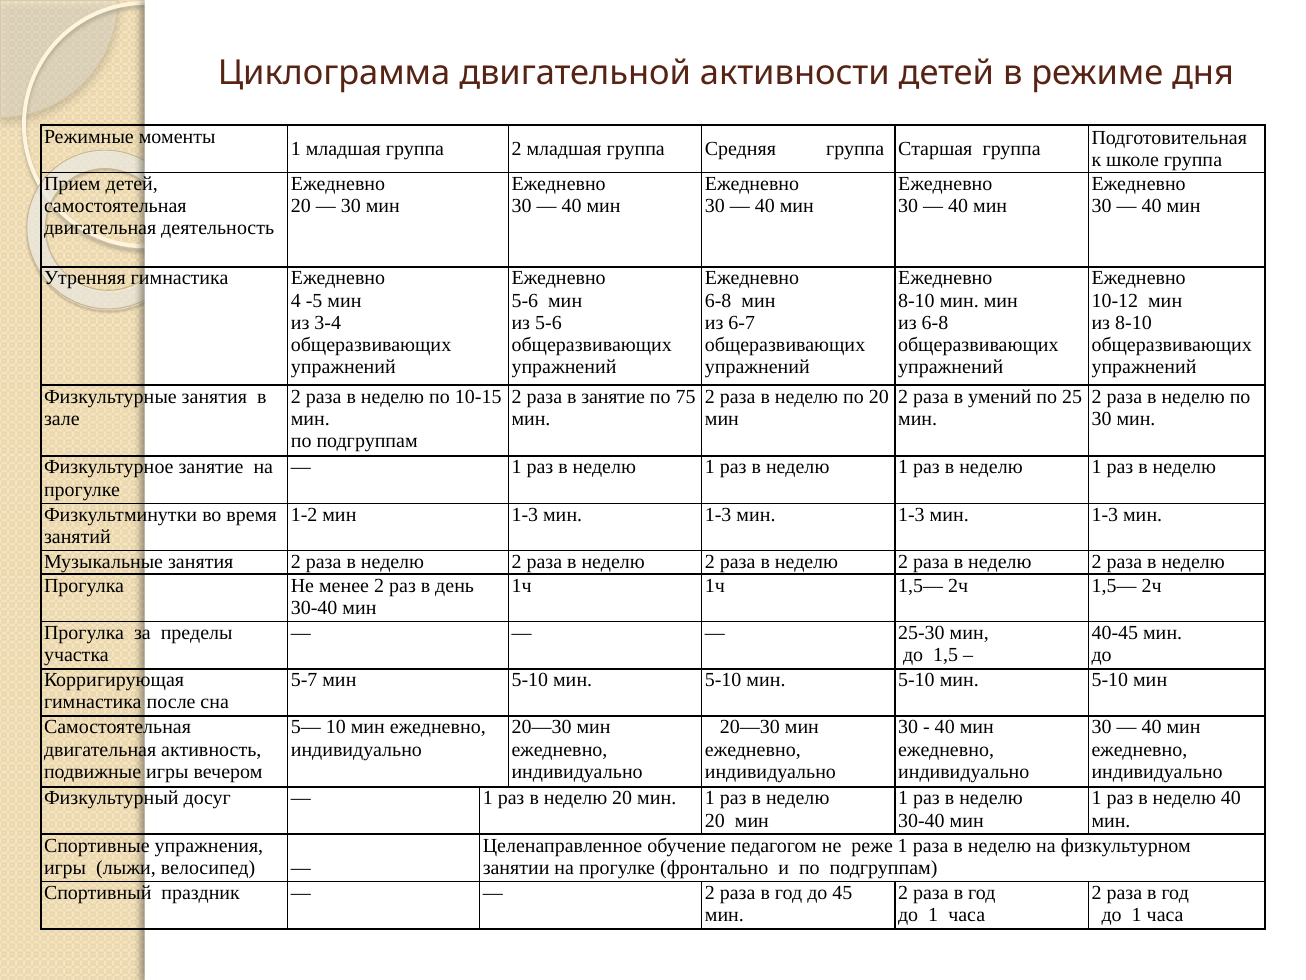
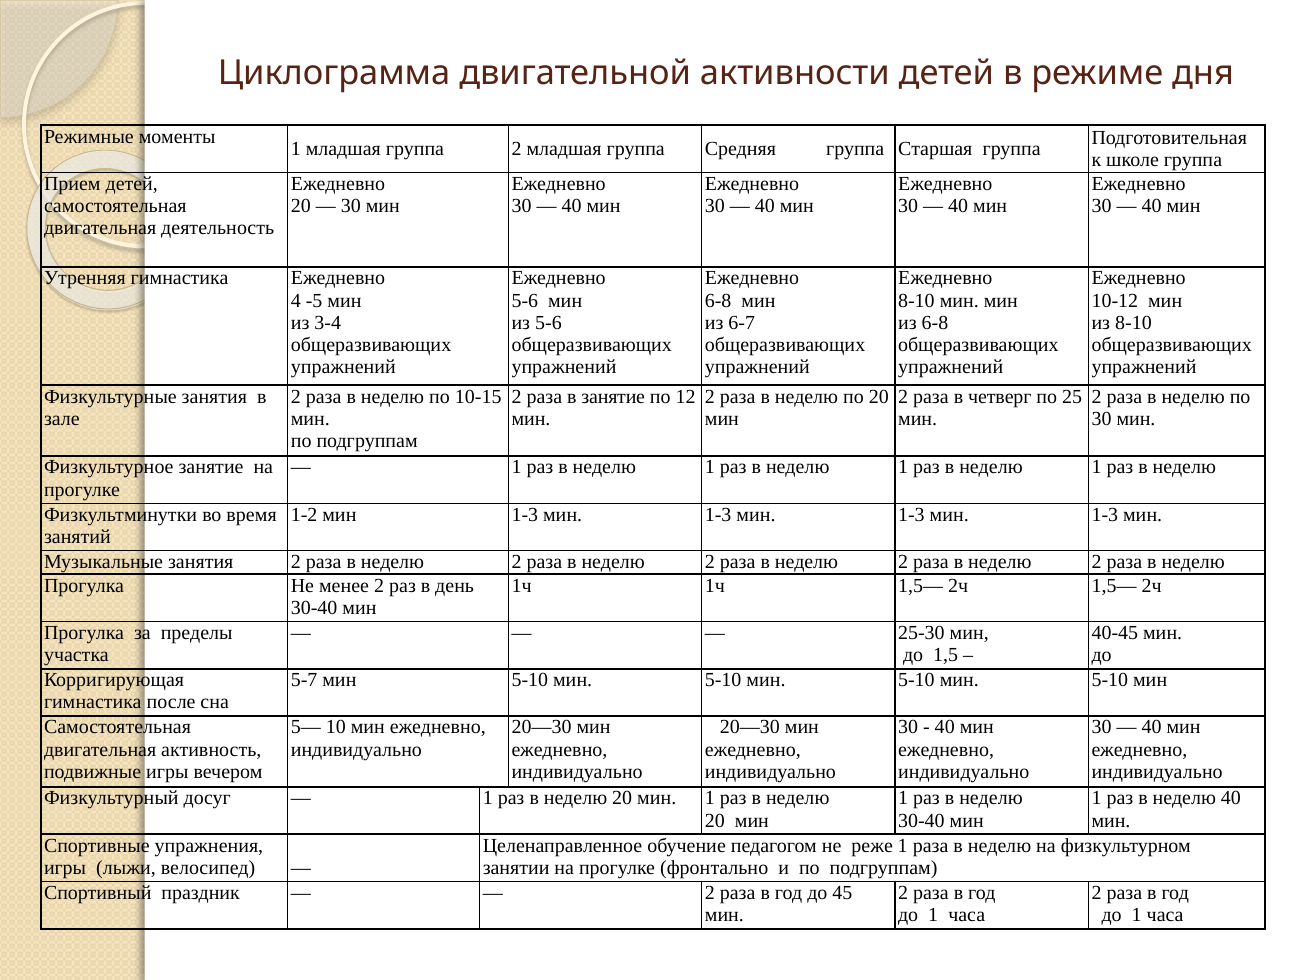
75: 75 -> 12
умений: умений -> четверг
